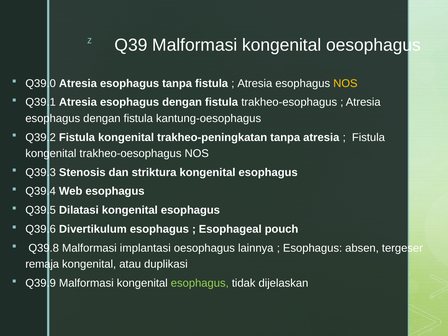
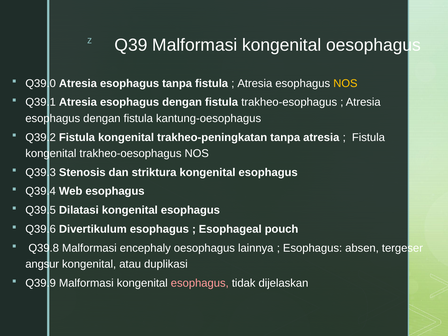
implantasi: implantasi -> encephaly
remaja: remaja -> angsur
esophagus at (200, 283) colour: light green -> pink
